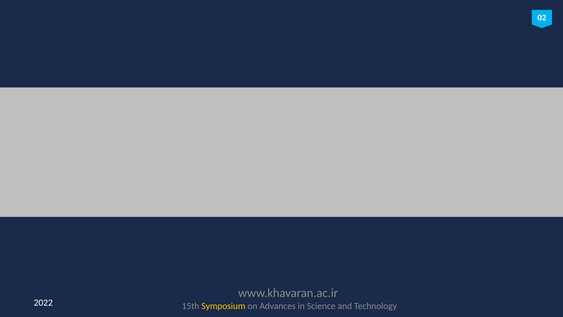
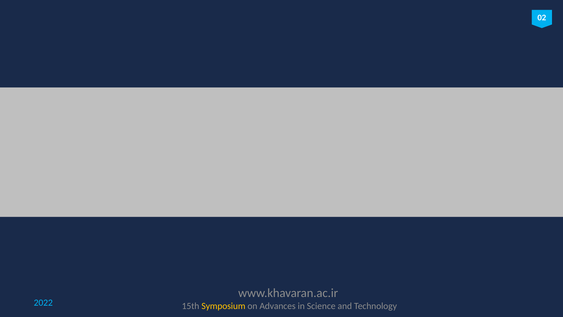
2022 colour: white -> light blue
